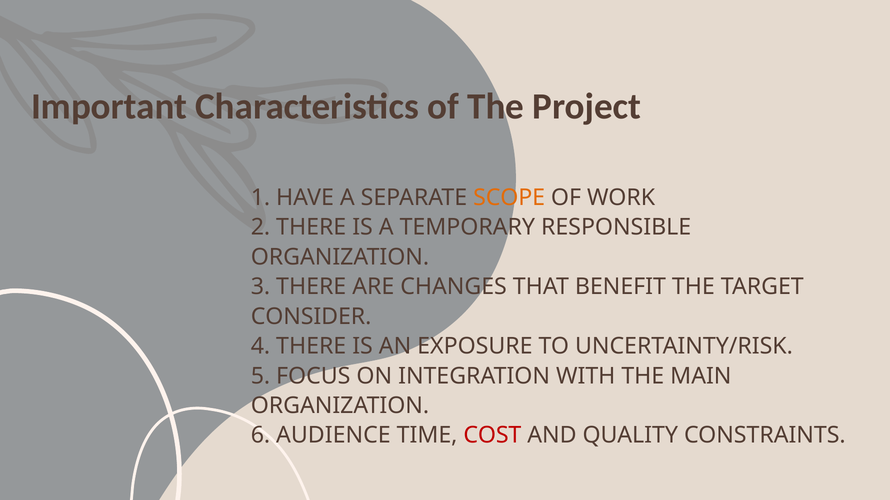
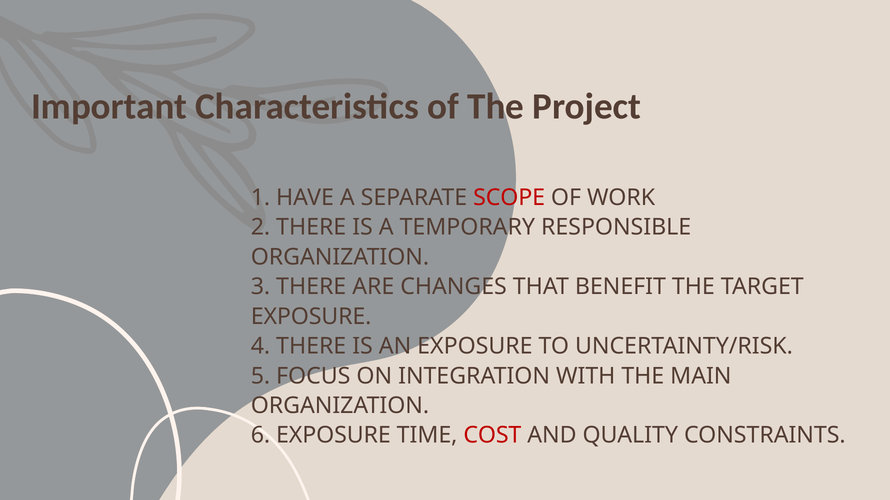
SCOPE colour: orange -> red
CONSIDER at (311, 317): CONSIDER -> EXPOSURE
6 AUDIENCE: AUDIENCE -> EXPOSURE
